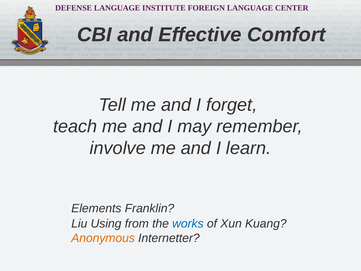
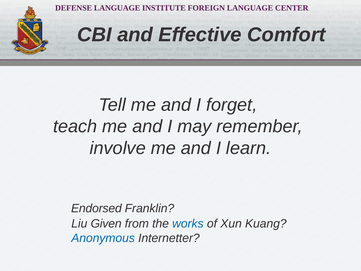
Elements: Elements -> Endorsed
Using: Using -> Given
Anonymous colour: orange -> blue
